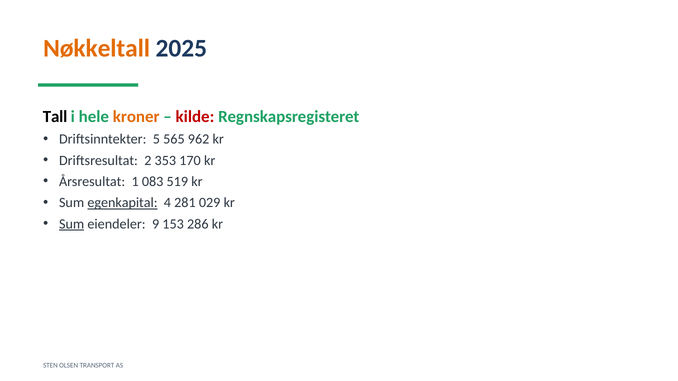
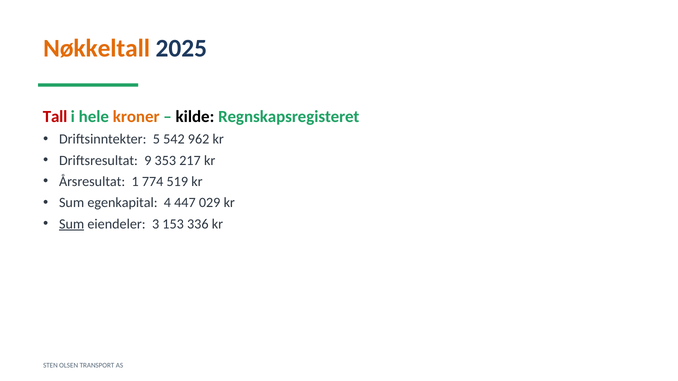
Tall colour: black -> red
kilde colour: red -> black
565: 565 -> 542
2: 2 -> 9
170: 170 -> 217
083: 083 -> 774
egenkapital underline: present -> none
281: 281 -> 447
9: 9 -> 3
286: 286 -> 336
